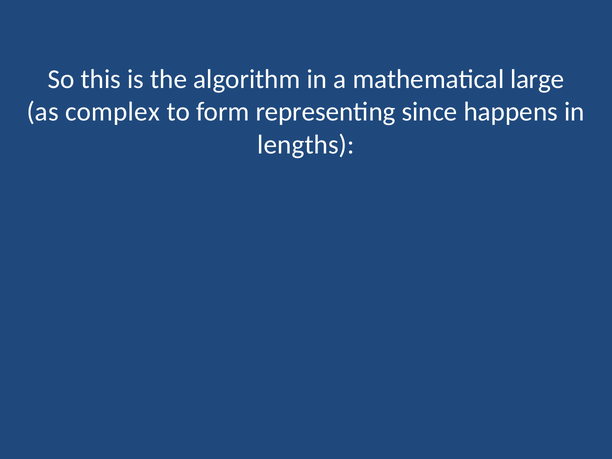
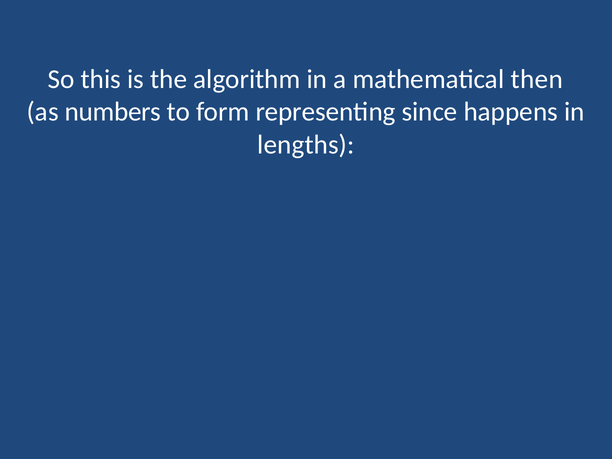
large: large -> then
complex: complex -> numbers
